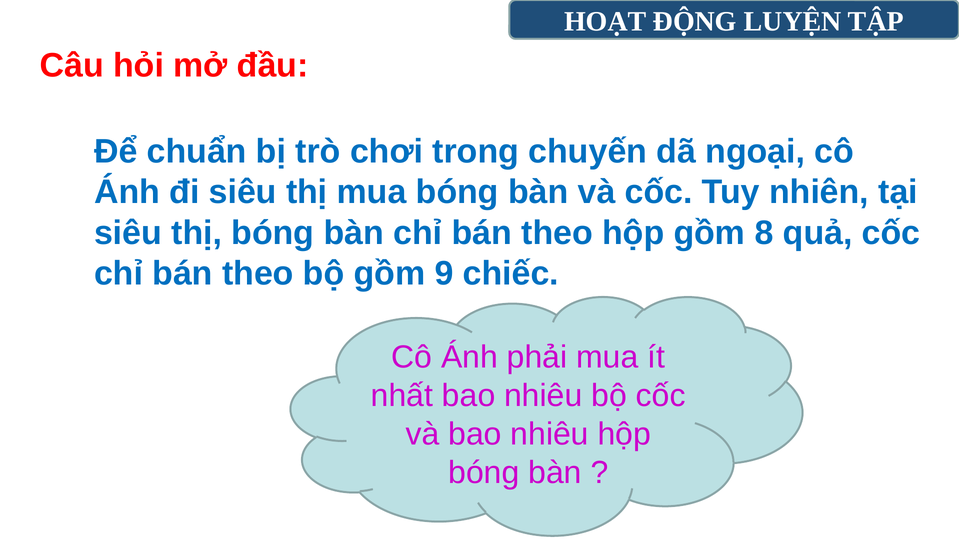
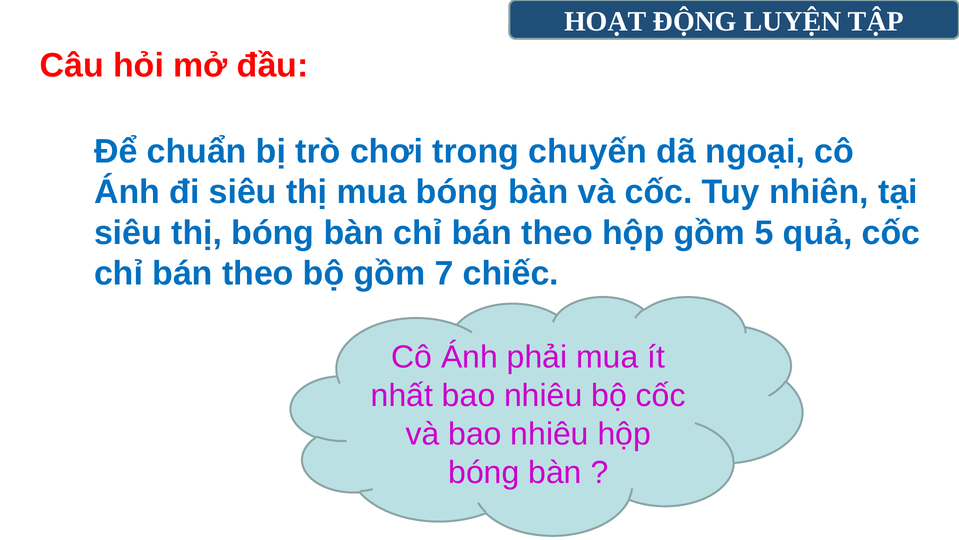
8: 8 -> 5
9: 9 -> 7
